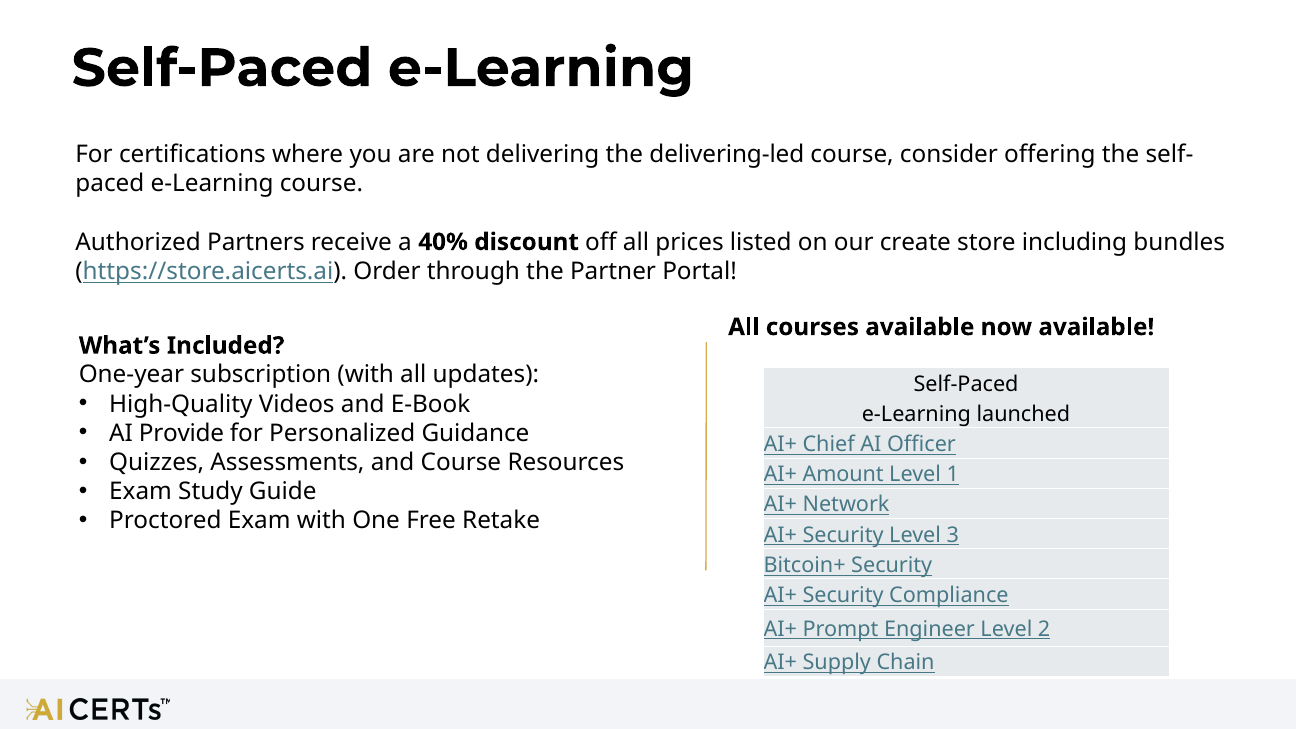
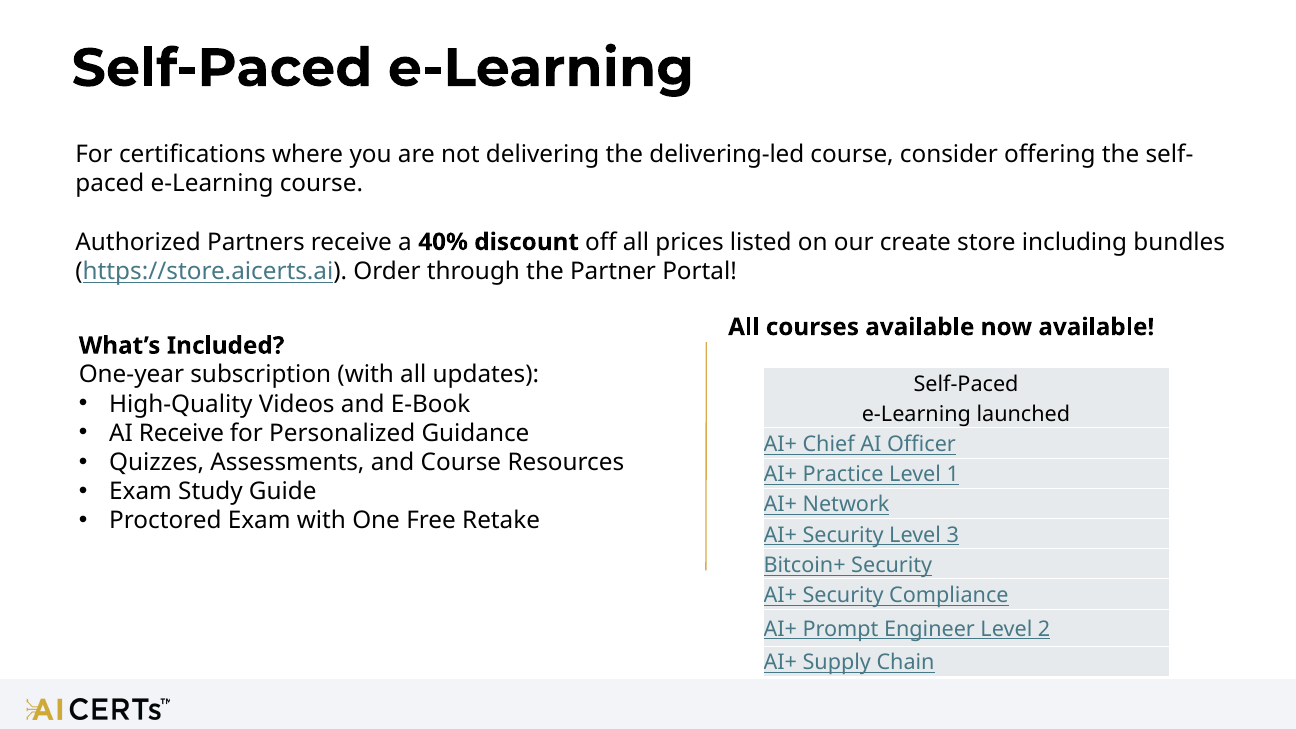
AI Provide: Provide -> Receive
Amount: Amount -> Practice
